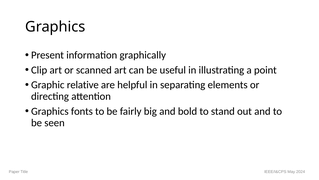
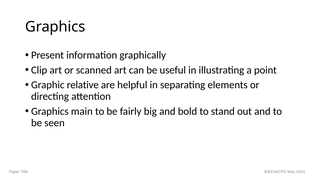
fonts: fonts -> main
